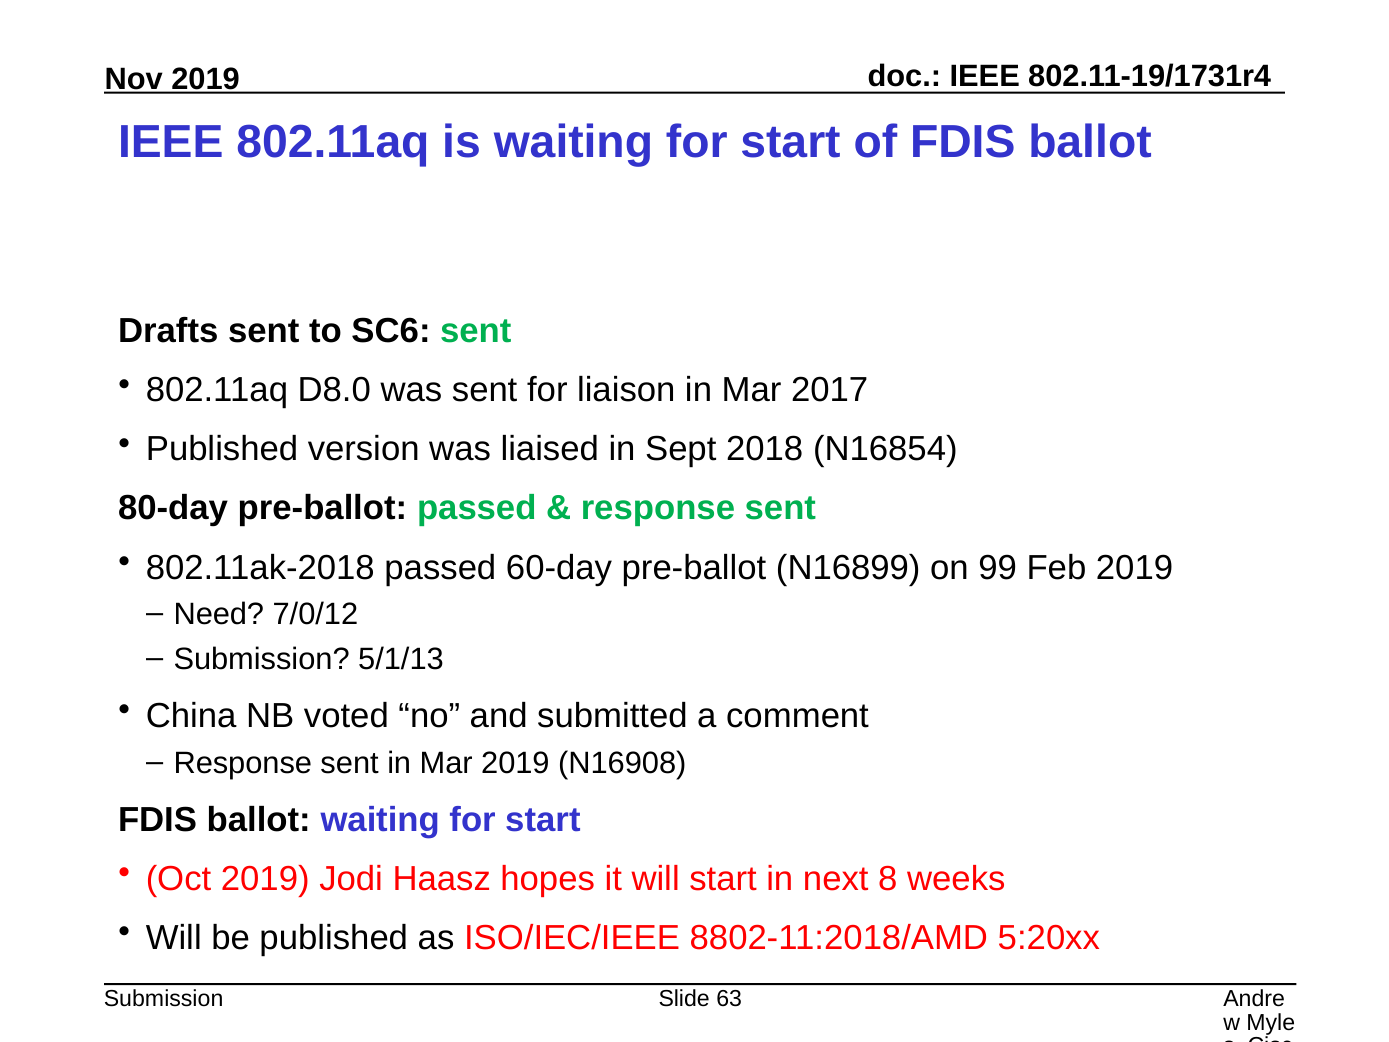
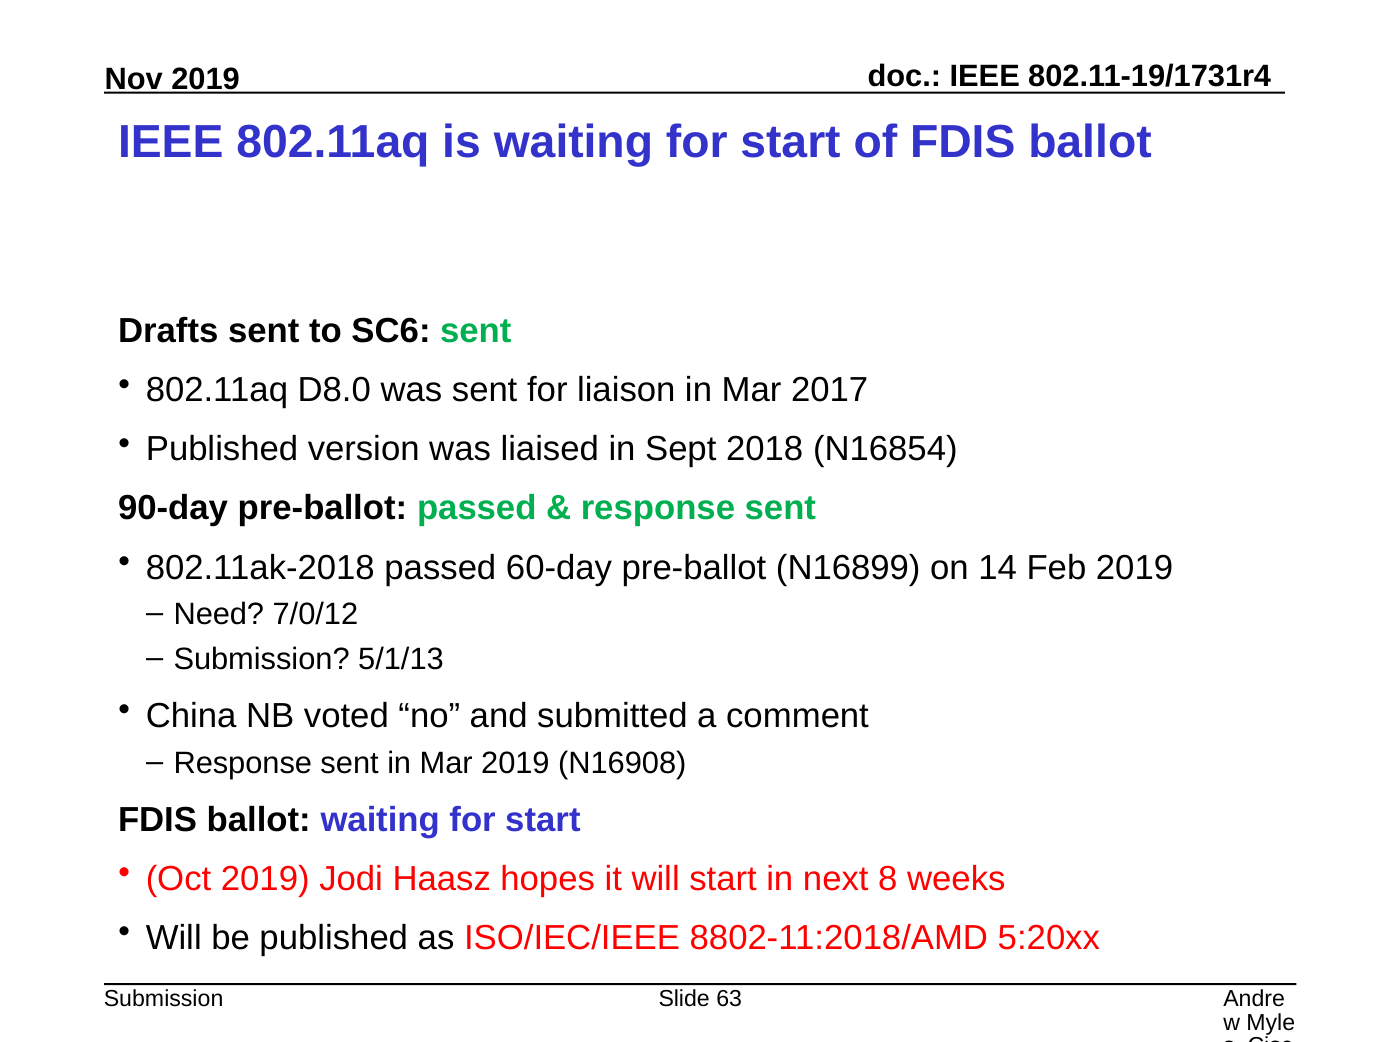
80-day: 80-day -> 90-day
99: 99 -> 14
